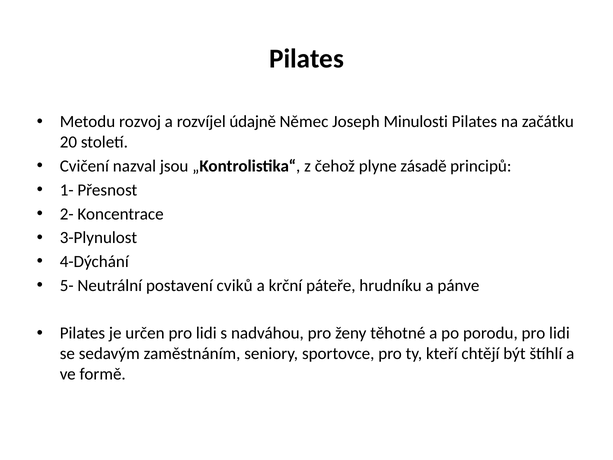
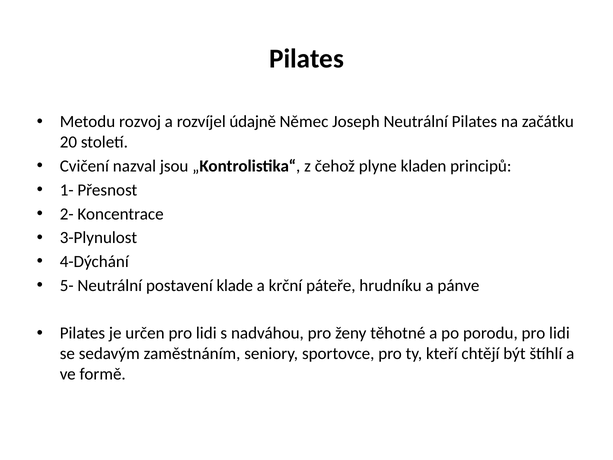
Joseph Minulosti: Minulosti -> Neutrální
zásadě: zásadě -> kladen
cviků: cviků -> klade
